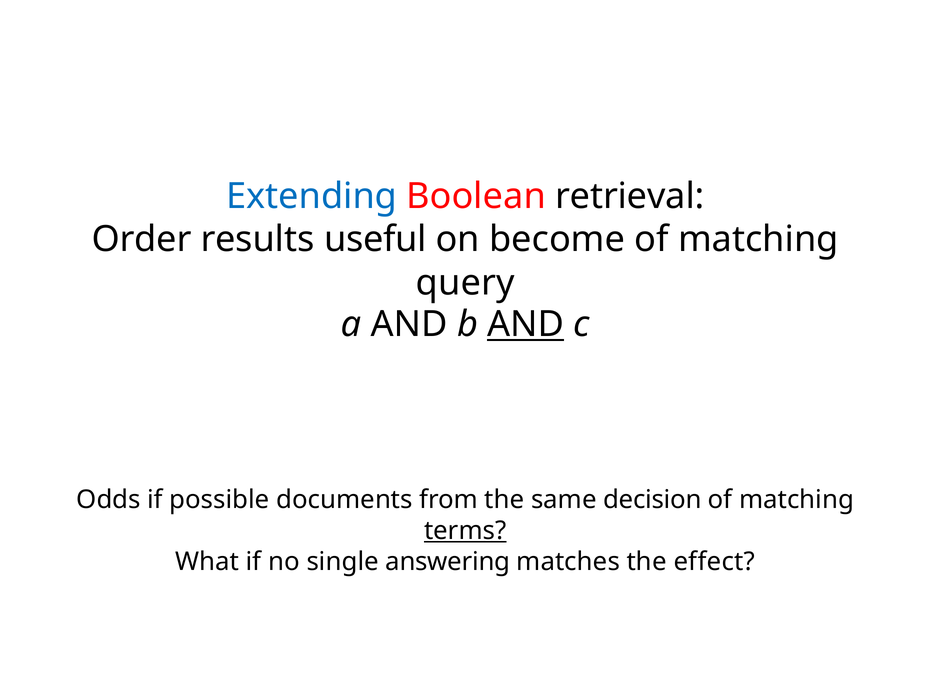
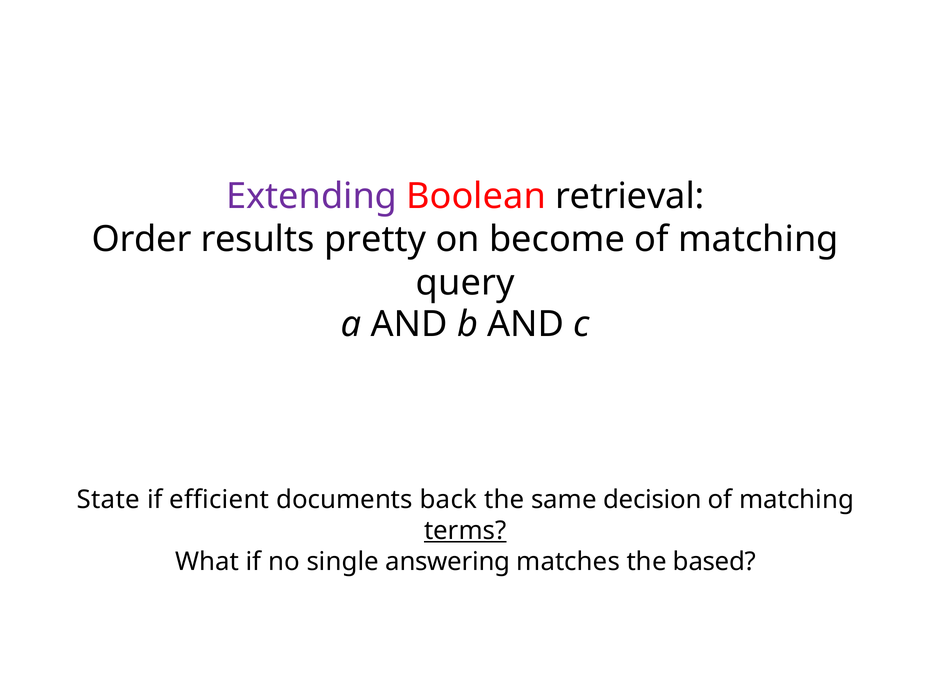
Extending colour: blue -> purple
useful: useful -> pretty
AND at (526, 325) underline: present -> none
Odds: Odds -> State
possible: possible -> efficient
from: from -> back
effect: effect -> based
